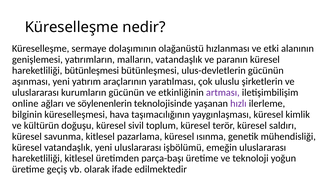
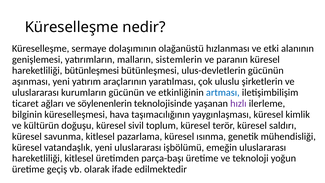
malların vatandaşlık: vatandaşlık -> sistemlerin
artması colour: purple -> blue
online: online -> ticaret
